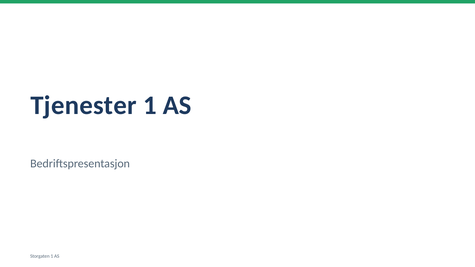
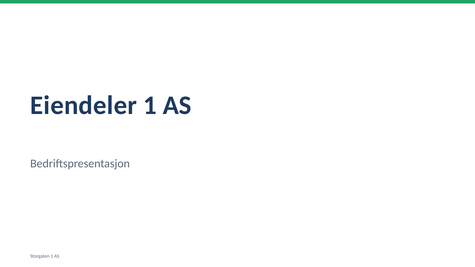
Tjenester: Tjenester -> Eiendeler
